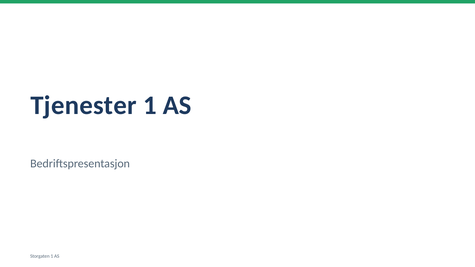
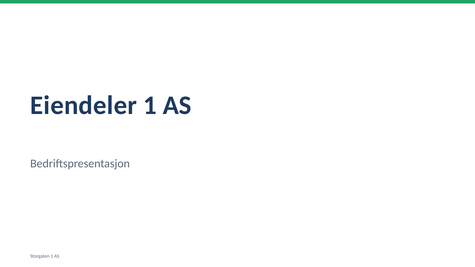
Tjenester: Tjenester -> Eiendeler
